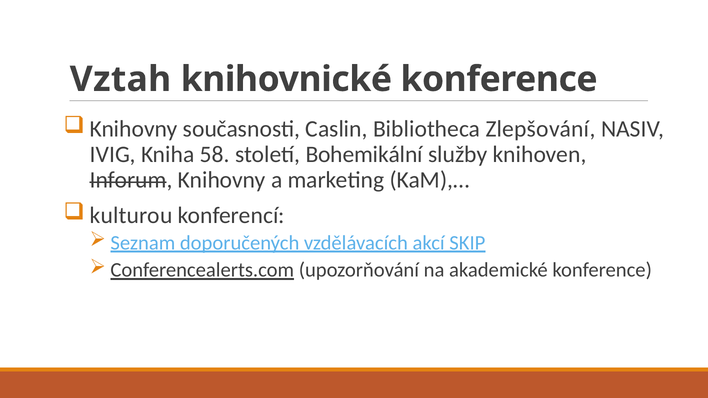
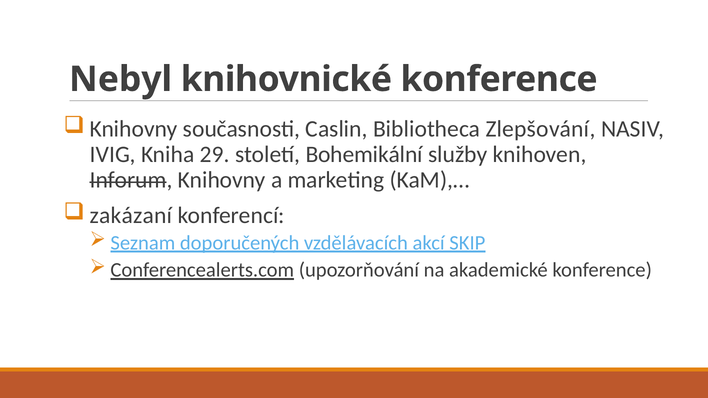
Vztah: Vztah -> Nebyl
58: 58 -> 29
kulturou: kulturou -> zakázaní
